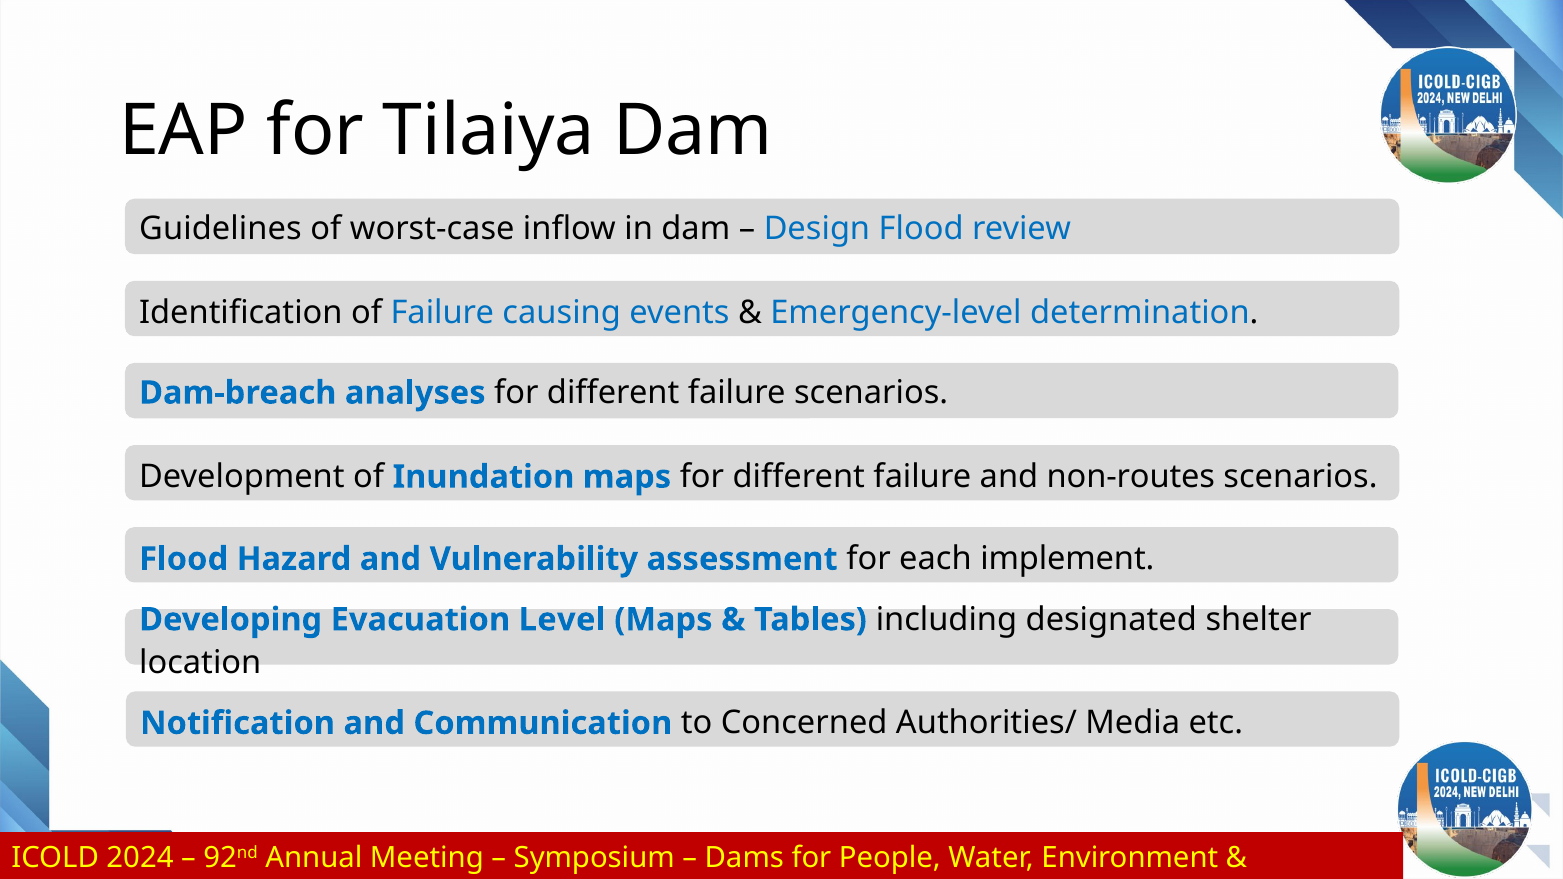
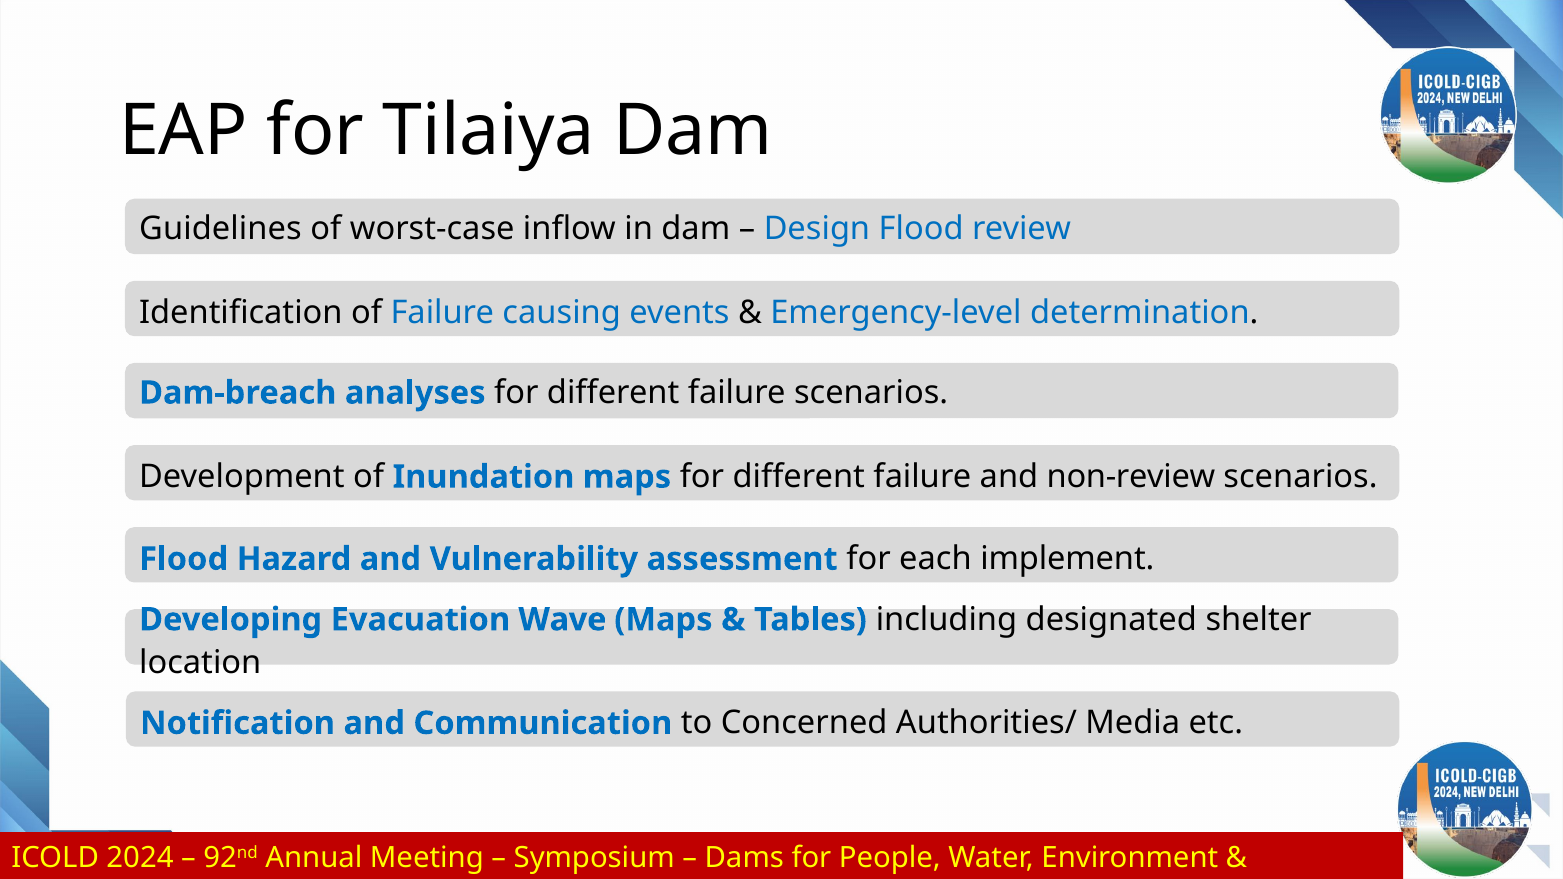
non-routes: non-routes -> non-review
Level: Level -> Wave
